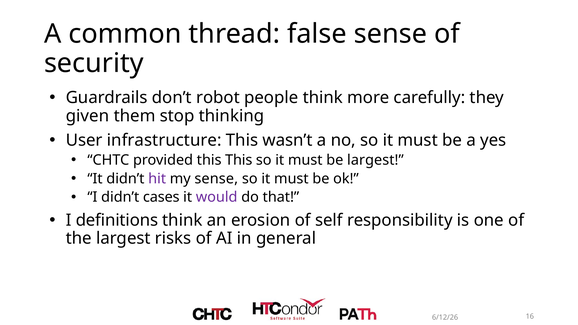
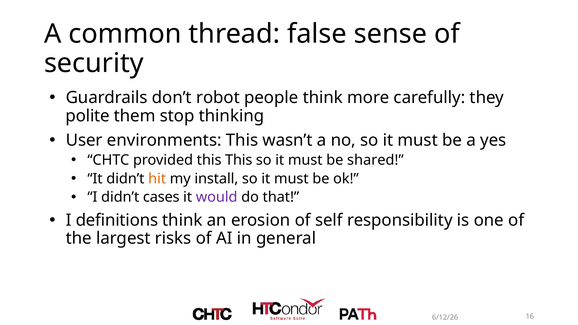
given: given -> polite
infrastructure: infrastructure -> environments
be largest: largest -> shared
hit colour: purple -> orange
my sense: sense -> install
